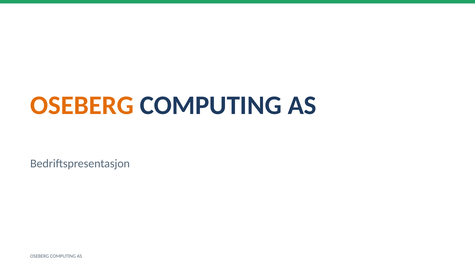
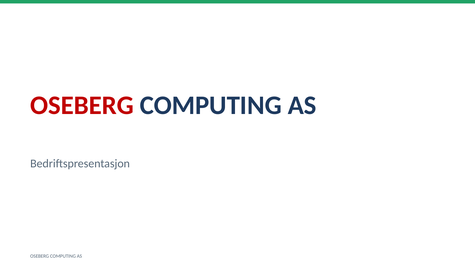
OSEBERG at (82, 105) colour: orange -> red
